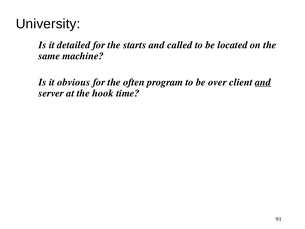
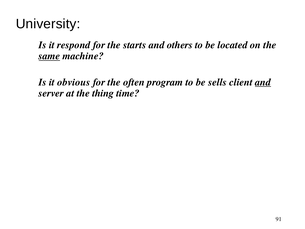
detailed: detailed -> respond
called: called -> others
same underline: none -> present
over: over -> sells
hook: hook -> thing
